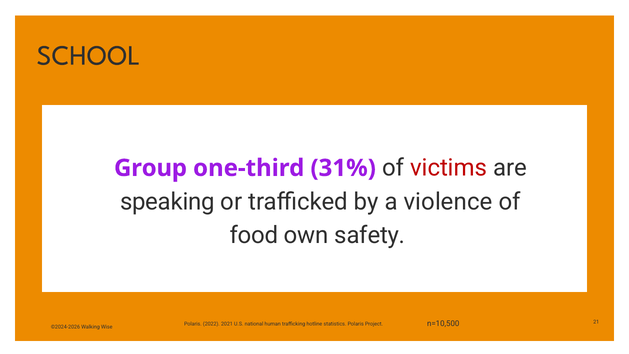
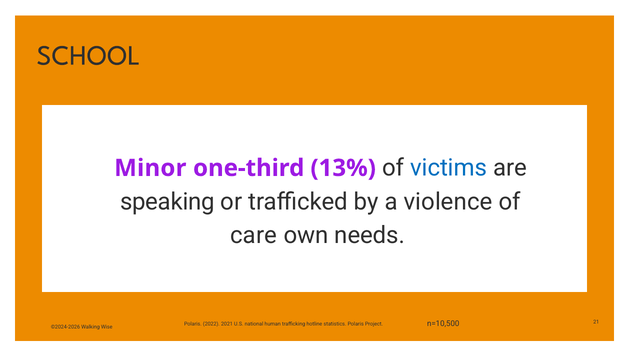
Group: Group -> Minor
31%: 31% -> 13%
victims colour: red -> blue
food: food -> care
safety: safety -> needs
